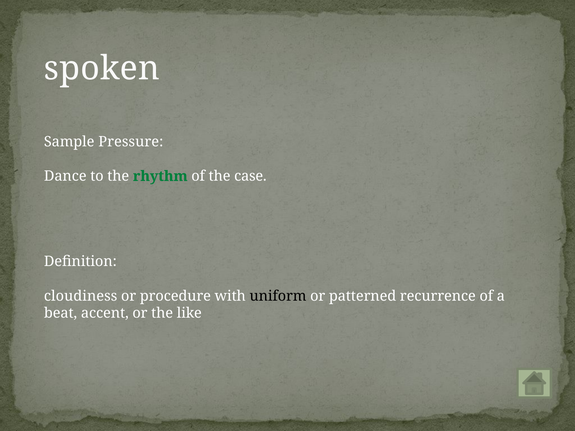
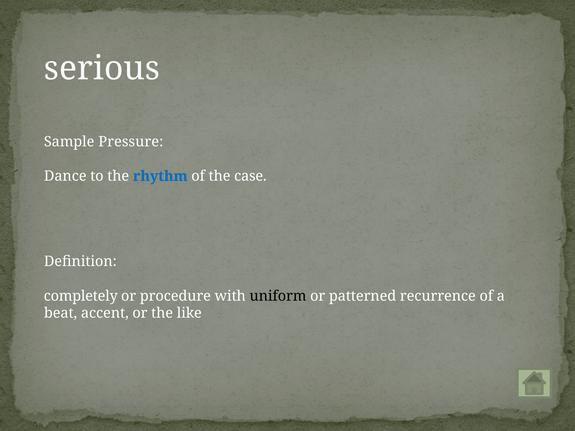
spoken: spoken -> serious
rhythm colour: green -> blue
cloudiness: cloudiness -> completely
